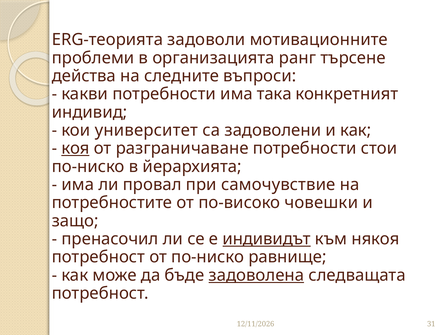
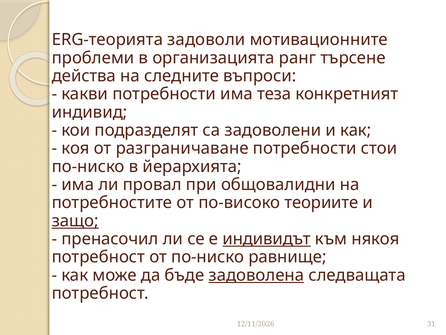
така: така -> теза
университет: университет -> подразделят
коя underline: present -> none
самочувствие: самочувствие -> общовалидни
човешки: човешки -> теориите
защо underline: none -> present
